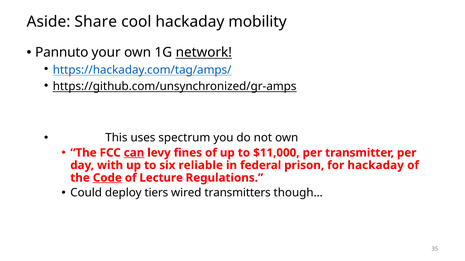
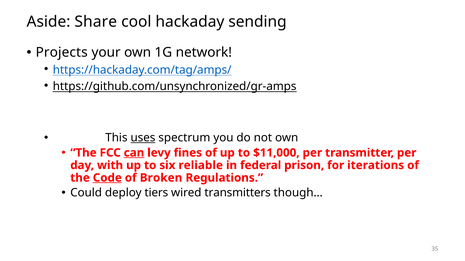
mobility: mobility -> sending
Pannuto: Pannuto -> Projects
network underline: present -> none
uses underline: none -> present
for hackaday: hackaday -> iterations
Lecture: Lecture -> Broken
